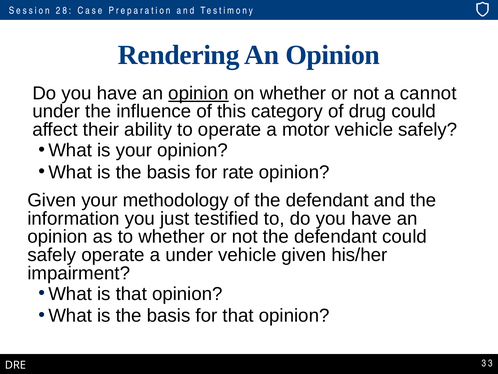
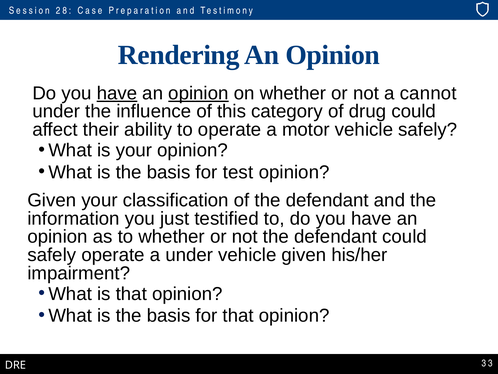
have at (117, 93) underline: none -> present
rate: rate -> test
methodology: methodology -> classification
